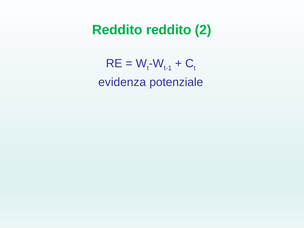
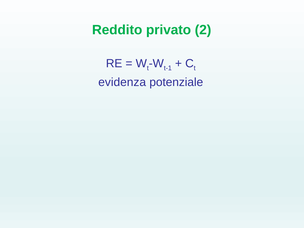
Reddito reddito: reddito -> privato
